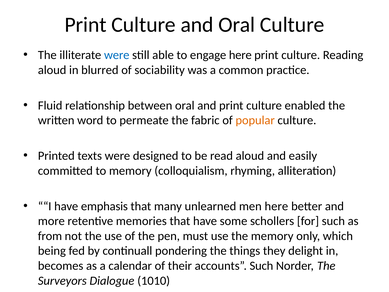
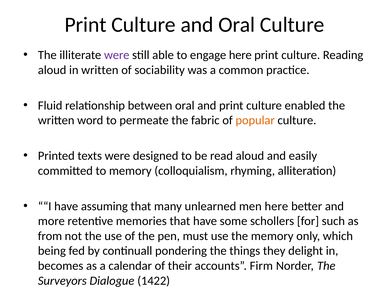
were at (117, 55) colour: blue -> purple
in blurred: blurred -> written
emphasis: emphasis -> assuming
accounts Such: Such -> Firm
1010: 1010 -> 1422
